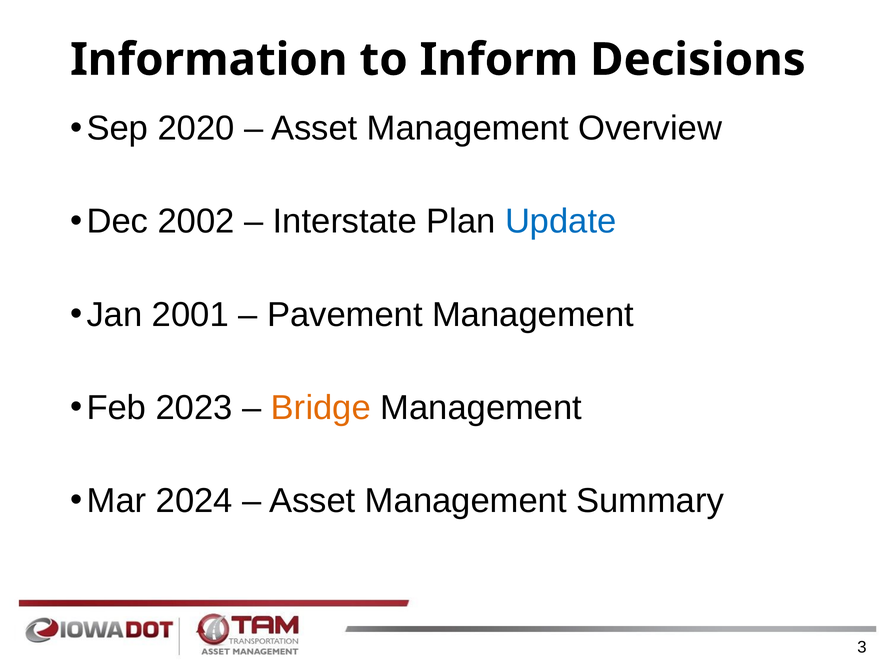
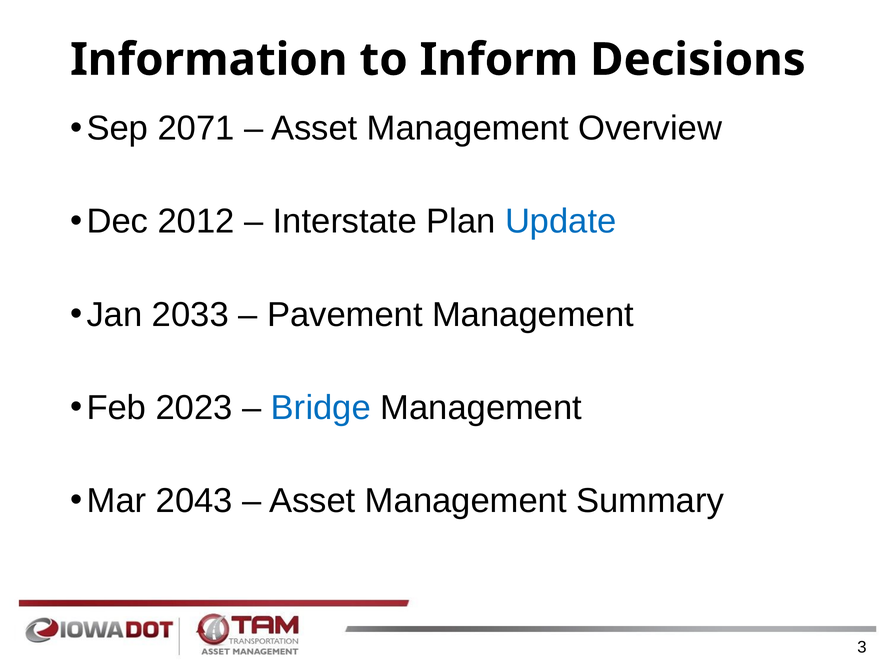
2020: 2020 -> 2071
2002: 2002 -> 2012
2001: 2001 -> 2033
Bridge colour: orange -> blue
2024: 2024 -> 2043
